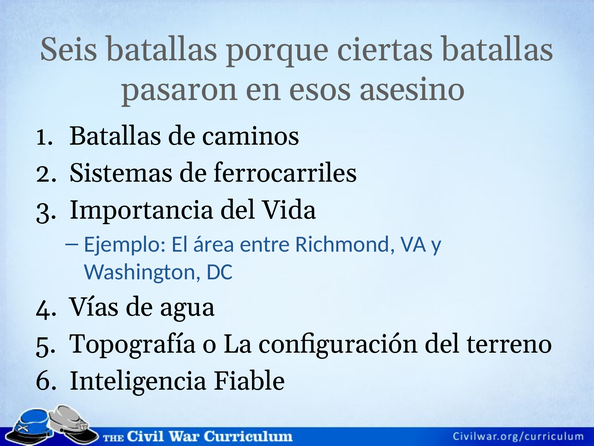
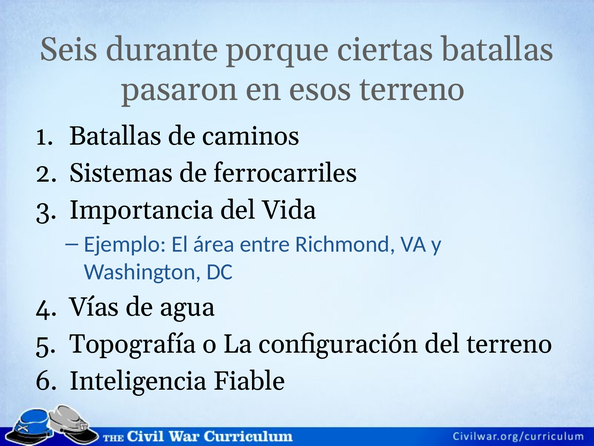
Seis batallas: batallas -> durante
esos asesino: asesino -> terreno
